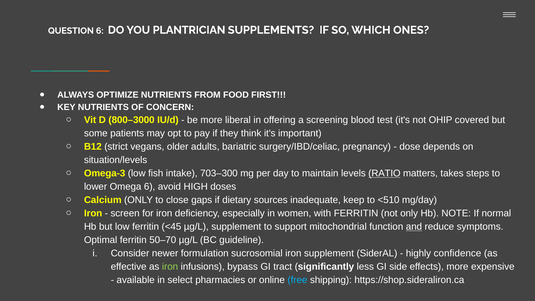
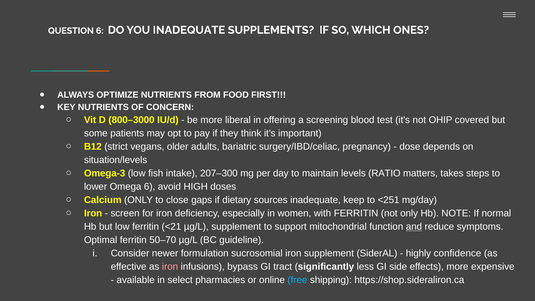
YOU PLANTRICIAN: PLANTRICIAN -> INADEQUATE
703–300: 703–300 -> 207–300
RATIO underline: present -> none
<510: <510 -> <251
<45: <45 -> <21
iron at (170, 267) colour: light green -> pink
